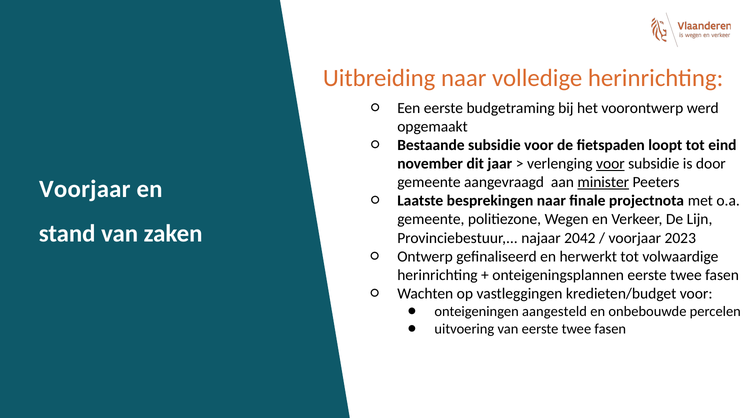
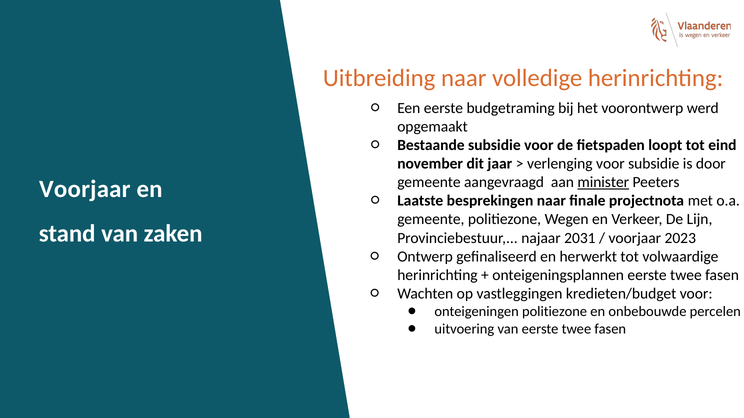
voor at (610, 164) underline: present -> none
2042: 2042 -> 2031
onteigeningen aangesteld: aangesteld -> politiezone
